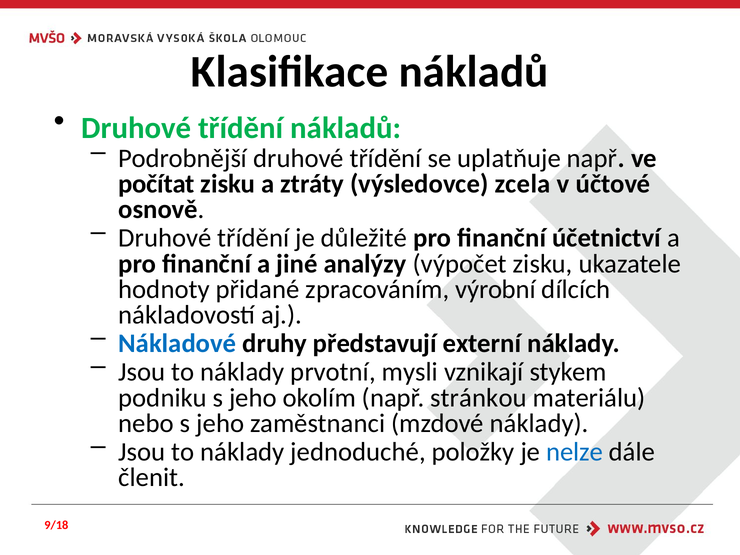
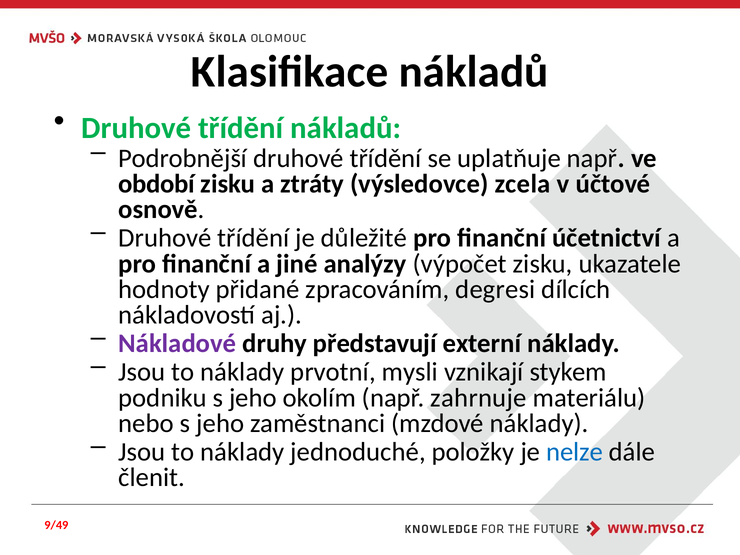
počítat: počítat -> období
výrobní: výrobní -> degresi
Nákladové colour: blue -> purple
stránkou: stránkou -> zahrnuje
9/18: 9/18 -> 9/49
